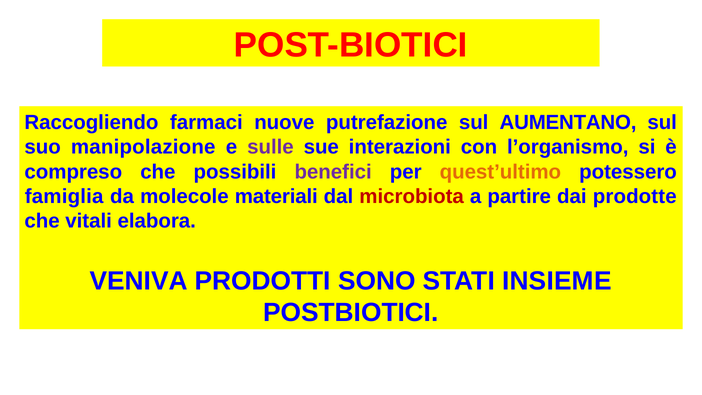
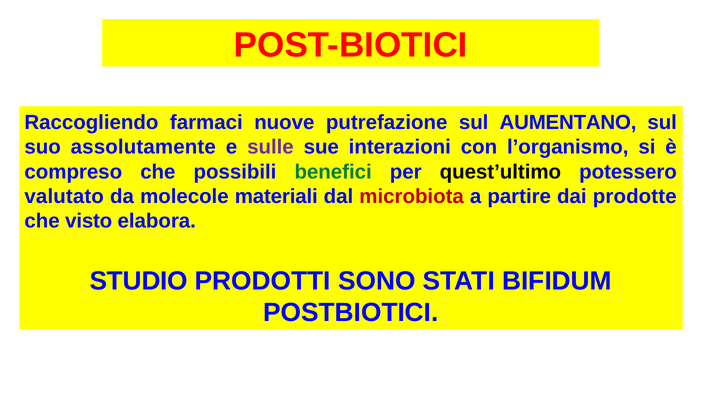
manipolazione: manipolazione -> assolutamente
benefici colour: purple -> green
quest’ultimo colour: orange -> black
famiglia: famiglia -> valutato
vitali: vitali -> visto
VENIVA: VENIVA -> STUDIO
INSIEME: INSIEME -> BIFIDUM
